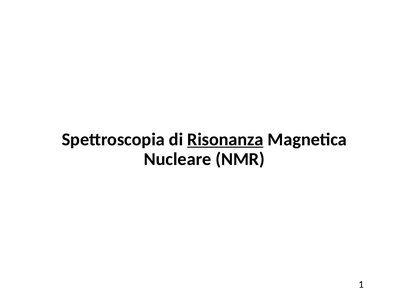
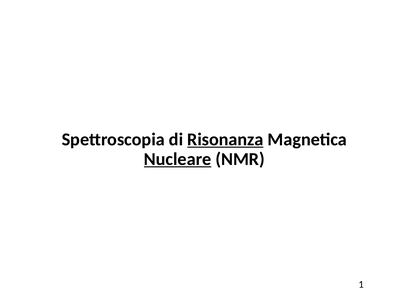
Nucleare underline: none -> present
